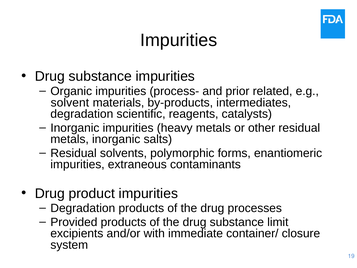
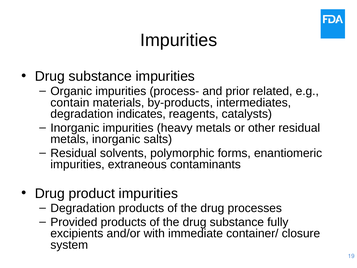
solvent: solvent -> contain
scientific: scientific -> indicates
limit: limit -> fully
